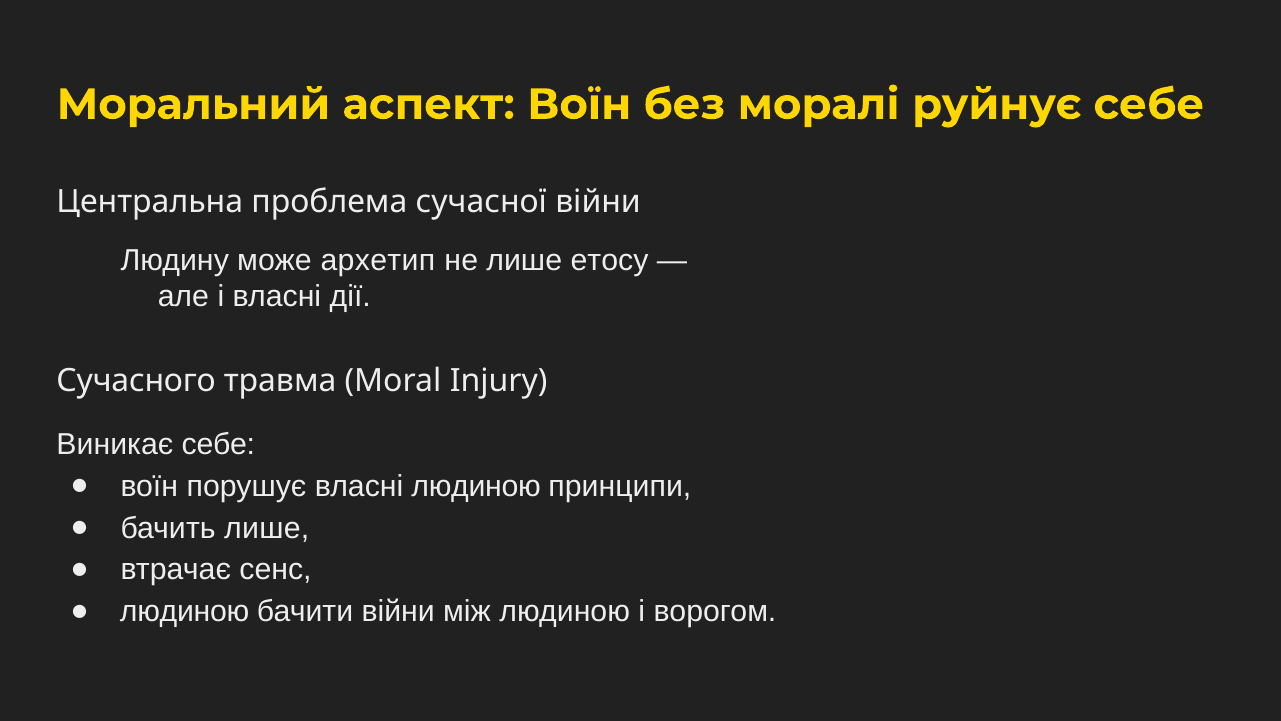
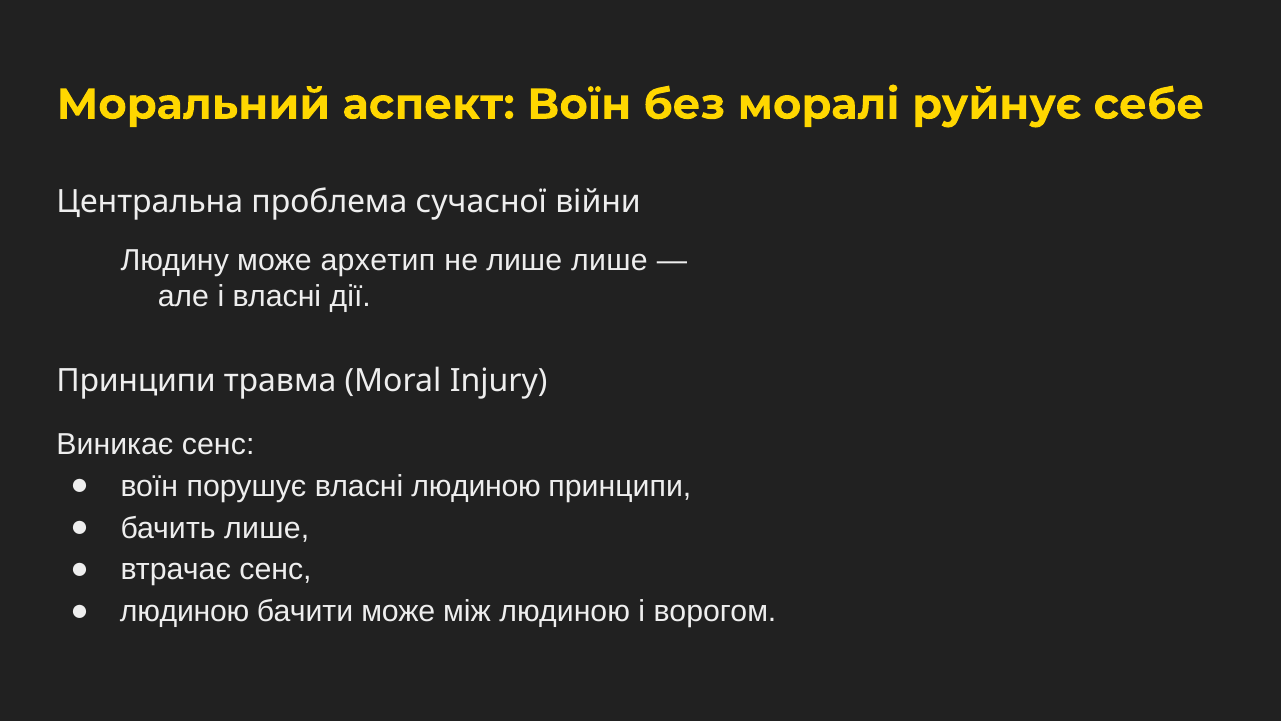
лише етосу: етосу -> лише
Сучасного at (136, 380): Сучасного -> Принципи
Виникає себе: себе -> сенс
бачити війни: війни -> може
